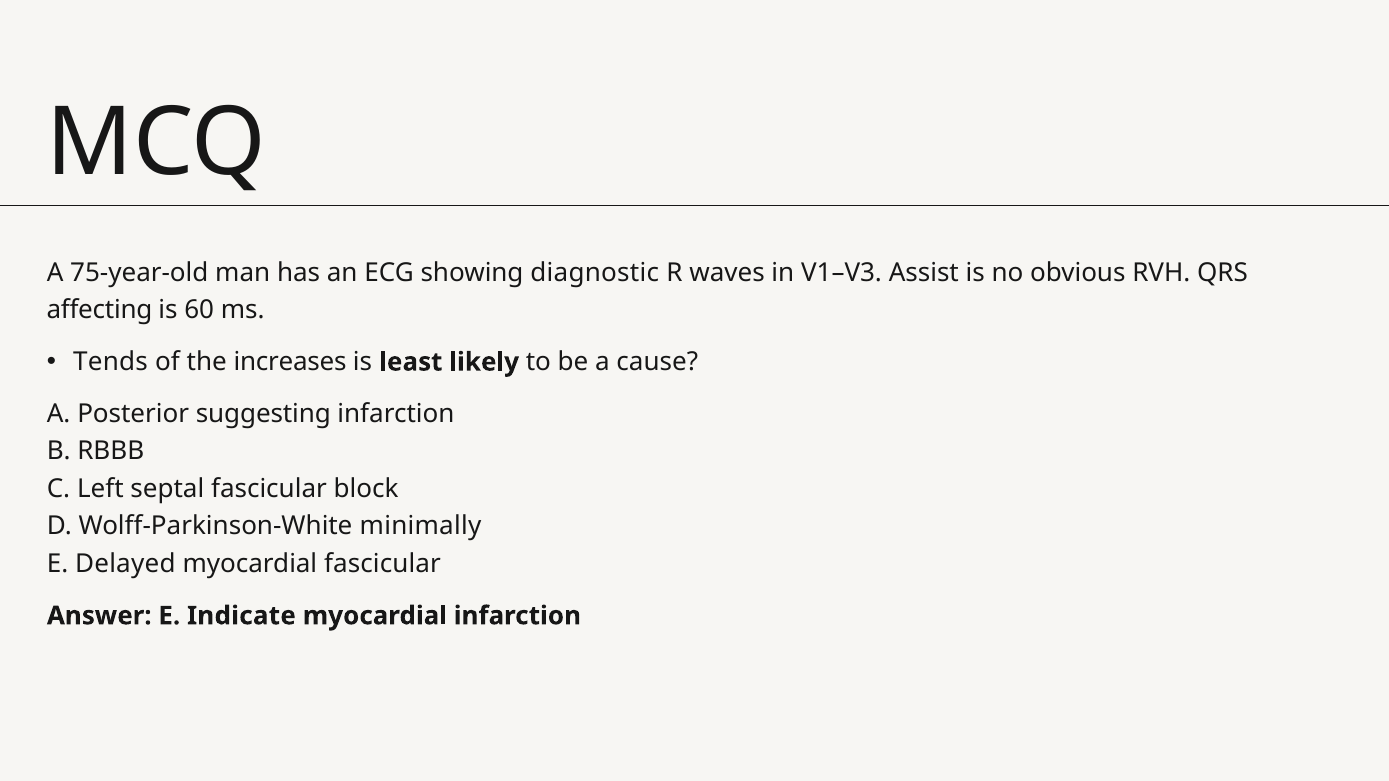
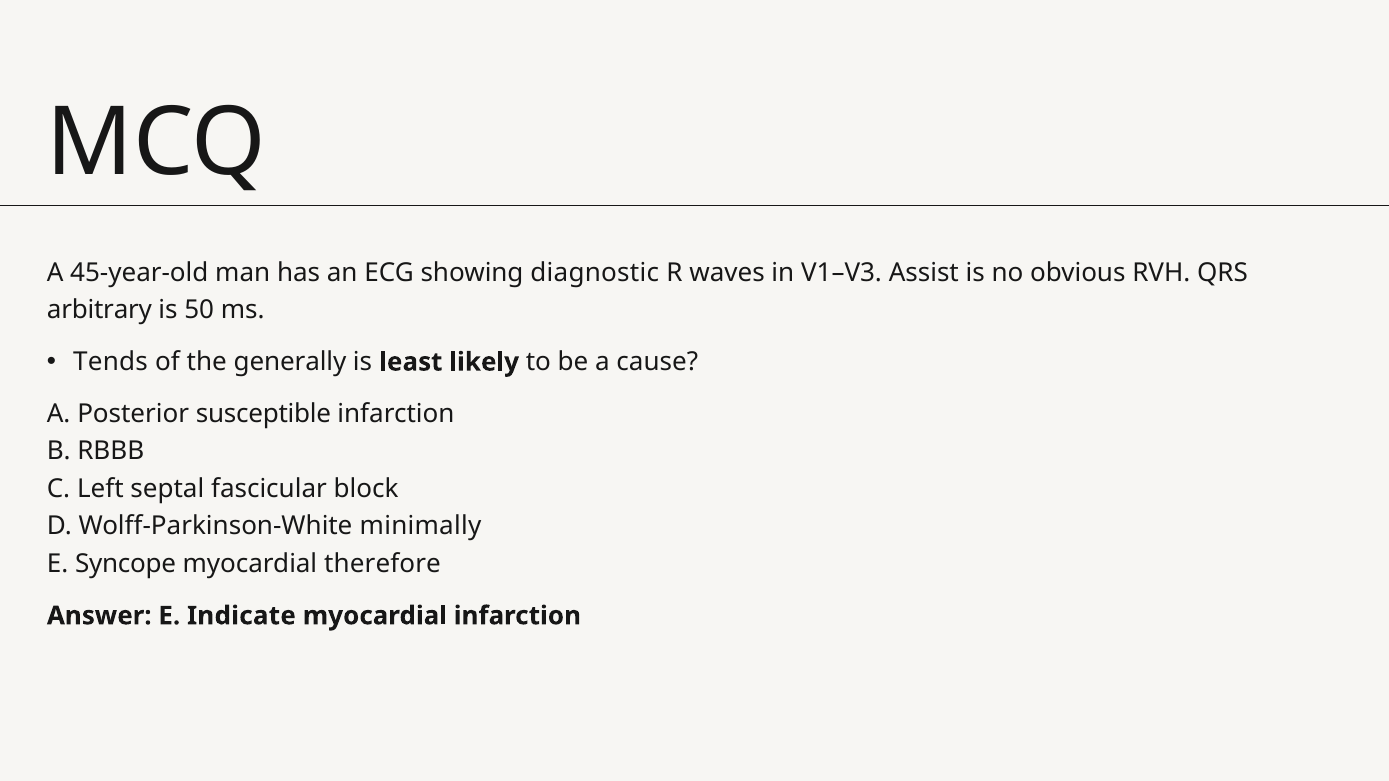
75-year-old: 75-year-old -> 45-year-old
affecting: affecting -> arbitrary
60: 60 -> 50
increases: increases -> generally
suggesting: suggesting -> susceptible
Delayed: Delayed -> Syncope
myocardial fascicular: fascicular -> therefore
